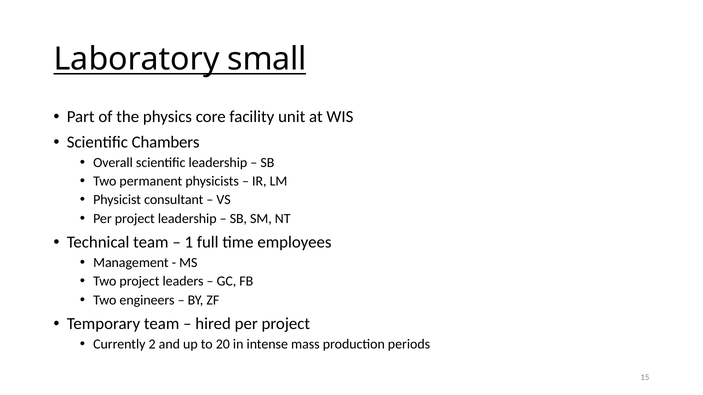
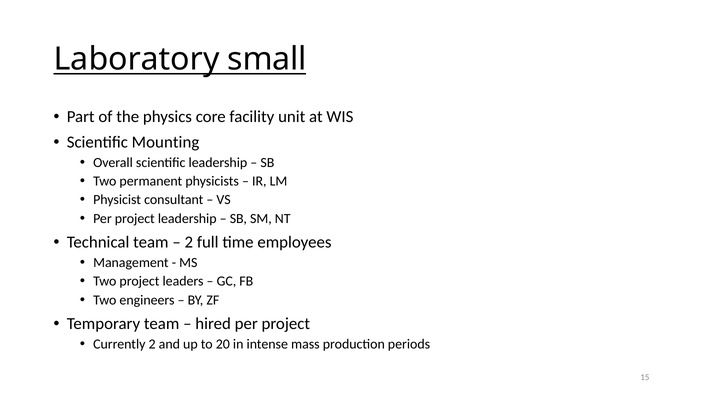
Chambers: Chambers -> Mounting
1 at (189, 243): 1 -> 2
